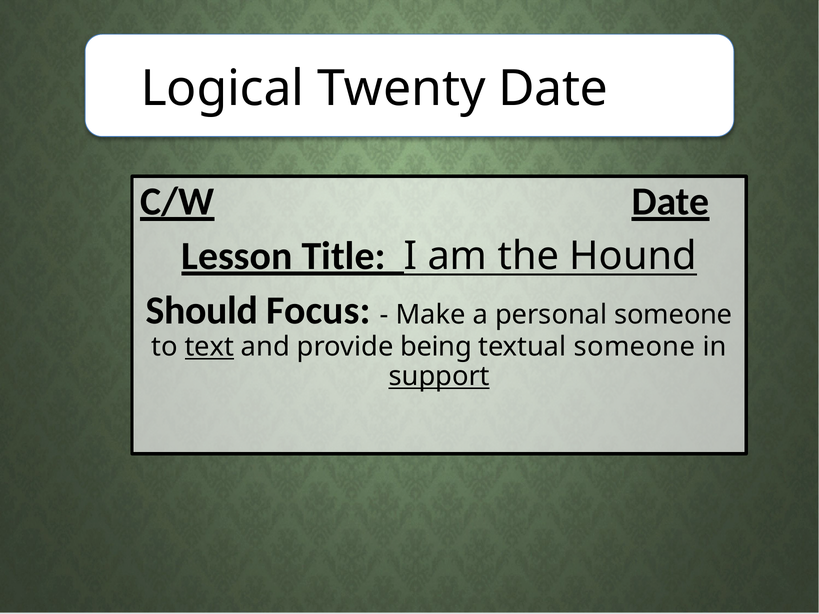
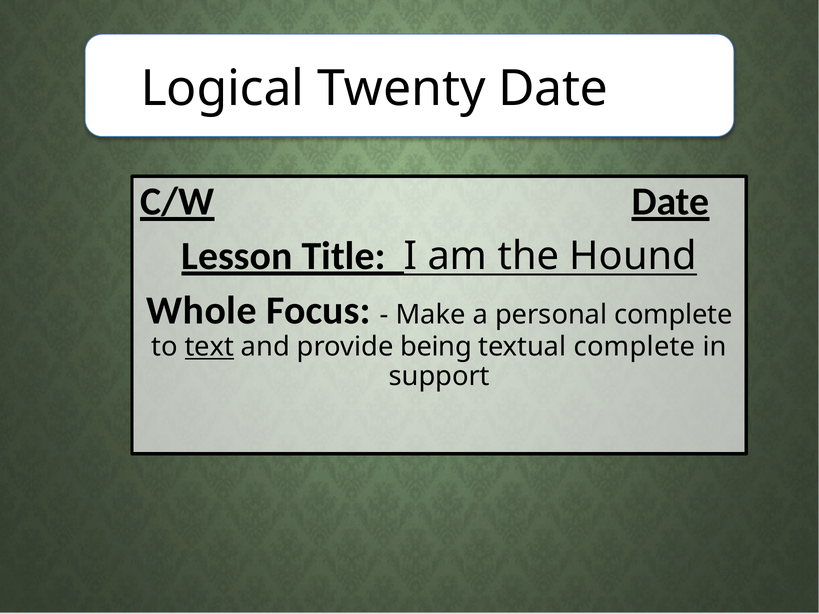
Should: Should -> Whole
personal someone: someone -> complete
textual someone: someone -> complete
support underline: present -> none
